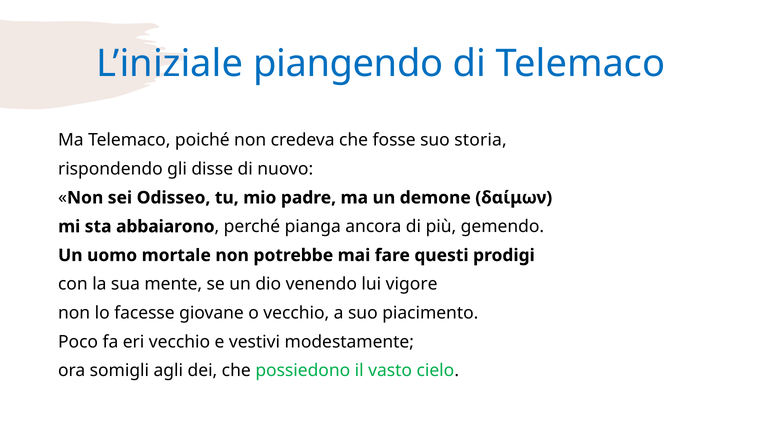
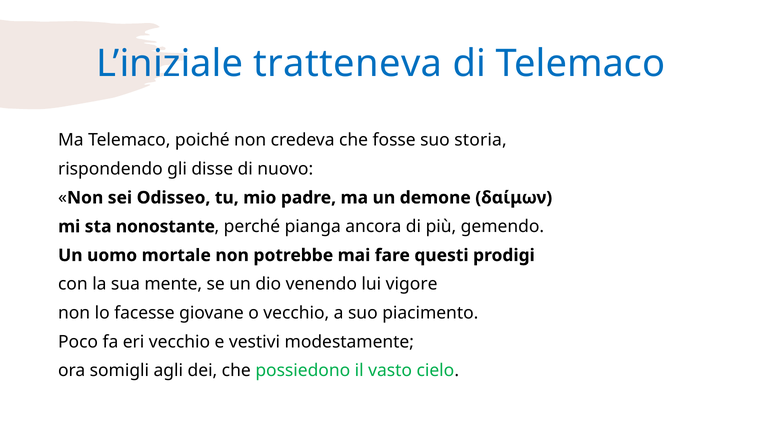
piangendo: piangendo -> tratteneva
abbaiarono: abbaiarono -> nonostante
